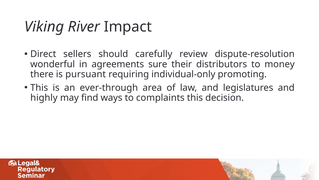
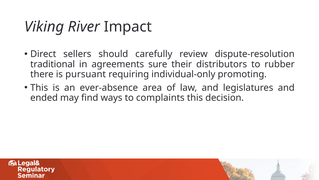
wonderful: wonderful -> traditional
money: money -> rubber
ever-through: ever-through -> ever-absence
highly: highly -> ended
